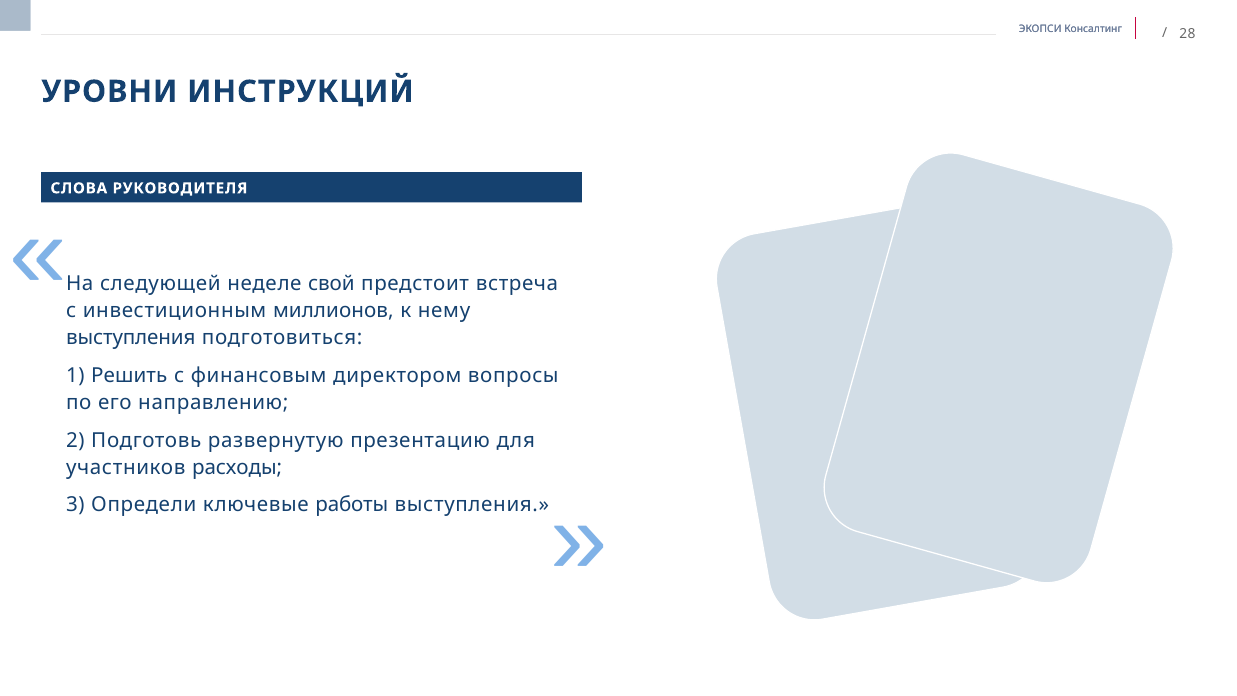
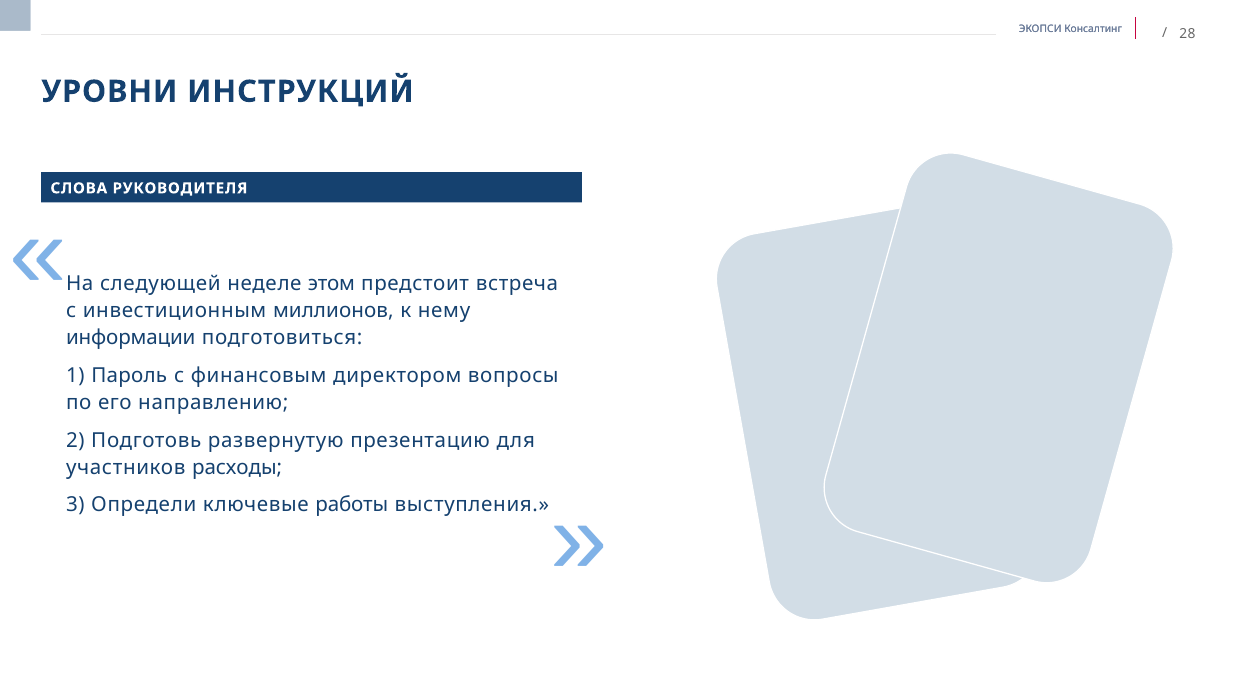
свой: свой -> этом
выступления at (131, 338): выступления -> информации
Решить: Решить -> Пароль
